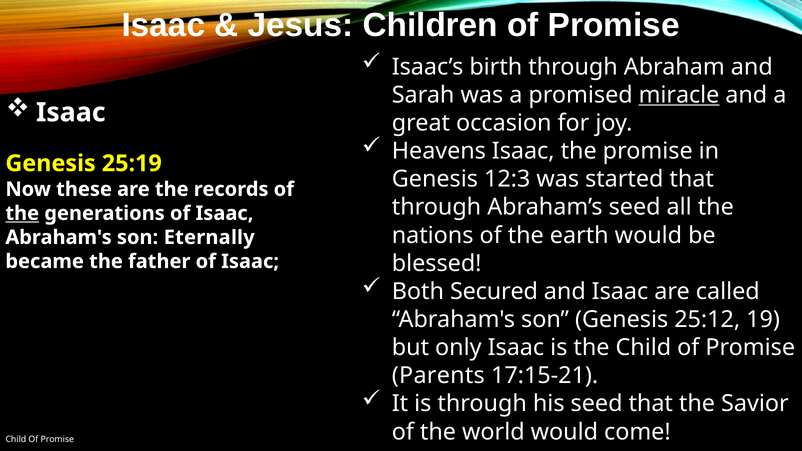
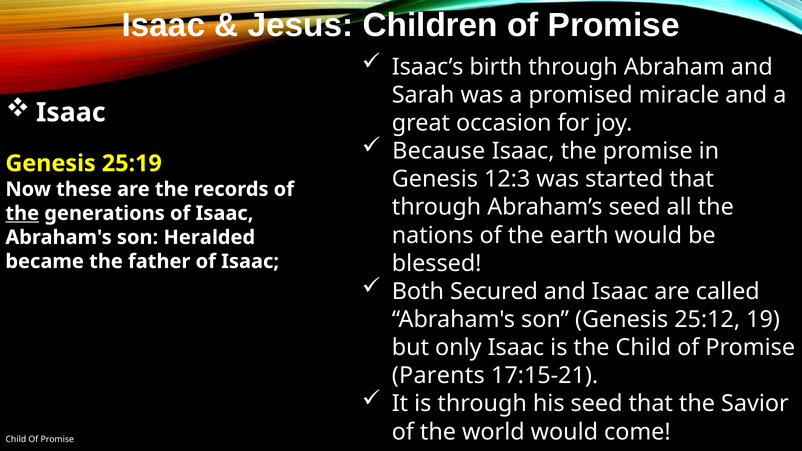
miracle underline: present -> none
Heavens: Heavens -> Because
Eternally: Eternally -> Heralded
